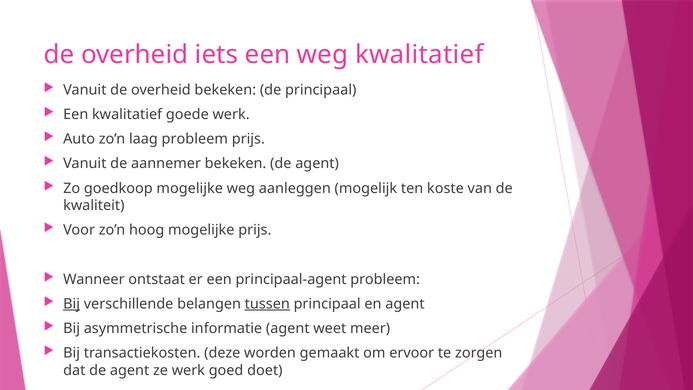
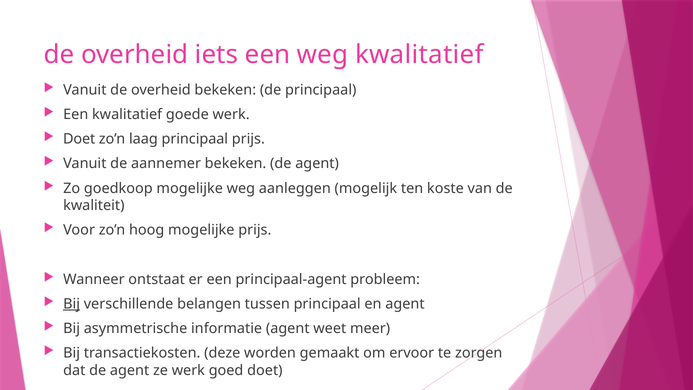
Auto at (79, 139): Auto -> Doet
laag probleem: probleem -> principaal
tussen underline: present -> none
